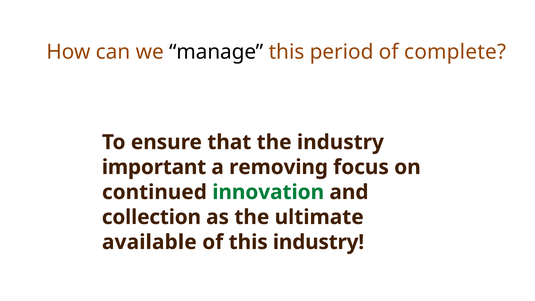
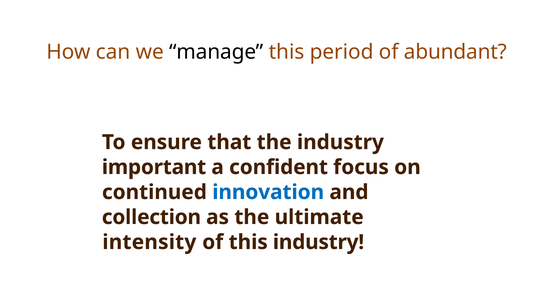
complete: complete -> abundant
removing: removing -> confident
innovation colour: green -> blue
available: available -> intensity
